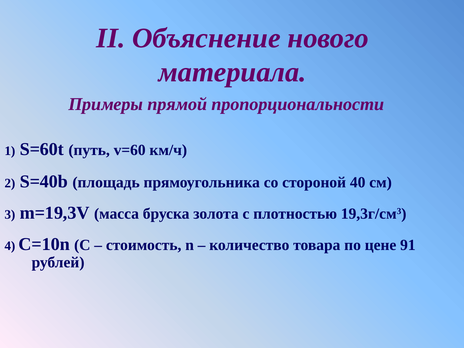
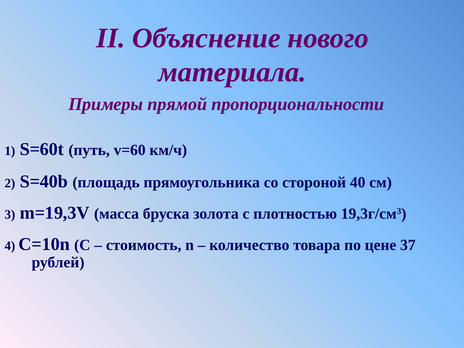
91: 91 -> 37
